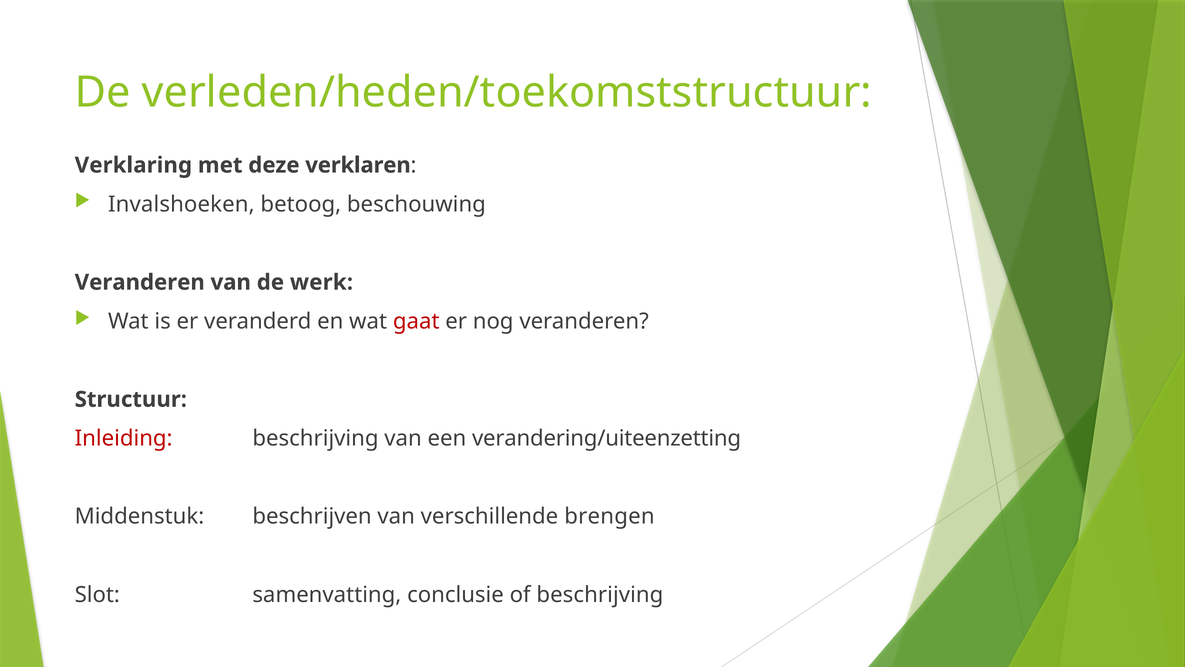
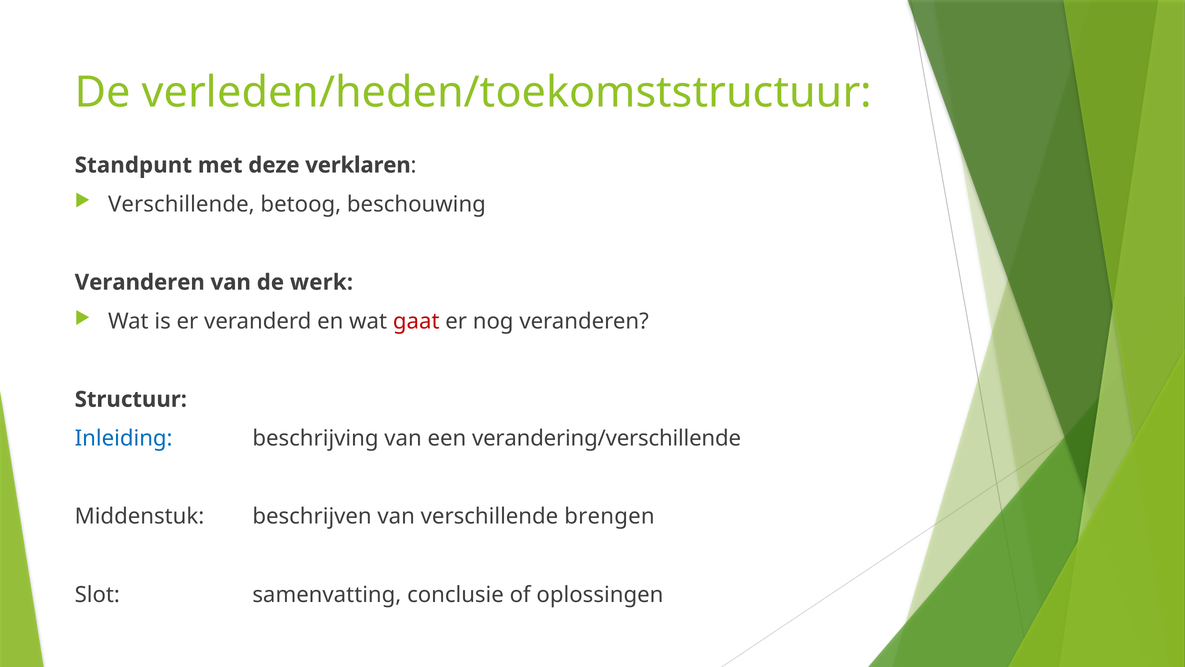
Verklaring: Verklaring -> Standpunt
Invalshoeken at (181, 204): Invalshoeken -> Verschillende
Inleiding colour: red -> blue
verandering/uiteenzetting: verandering/uiteenzetting -> verandering/verschillende
of beschrijving: beschrijving -> oplossingen
